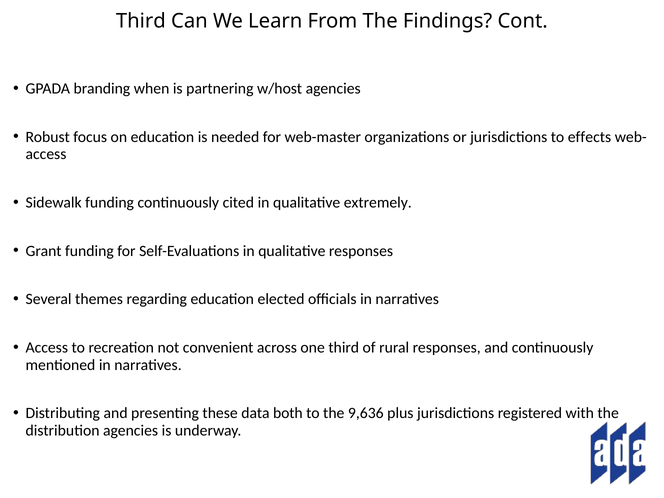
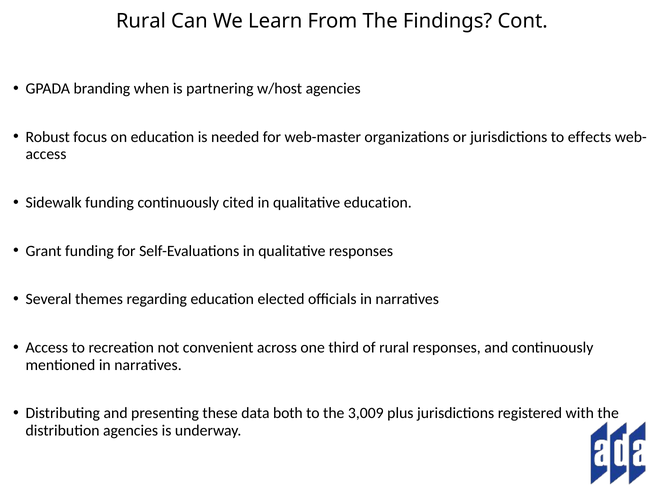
Third at (141, 21): Third -> Rural
qualitative extremely: extremely -> education
9,636: 9,636 -> 3,009
